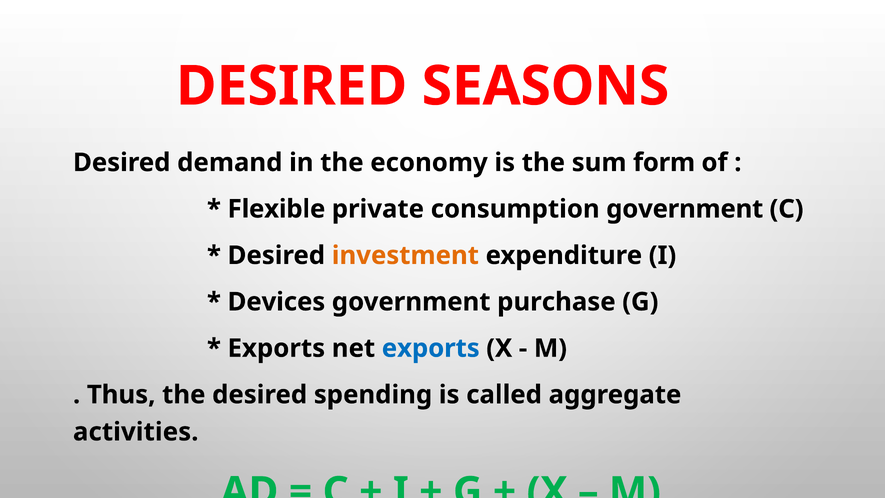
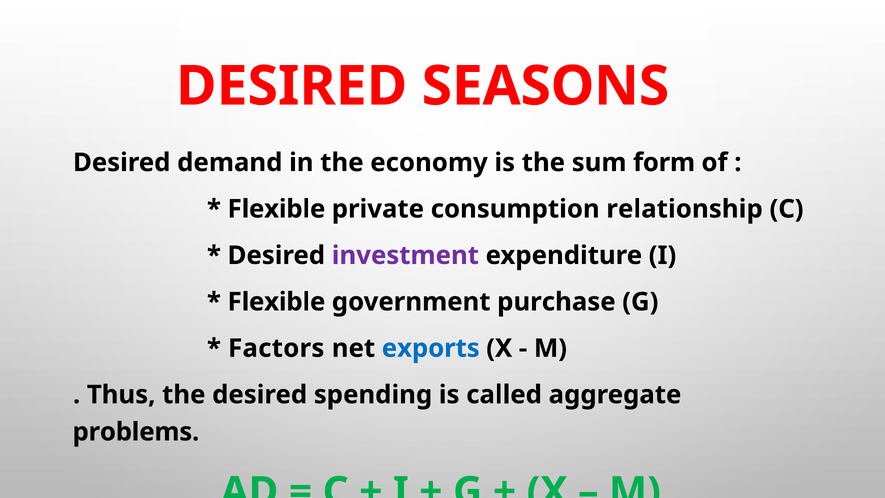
consumption government: government -> relationship
investment colour: orange -> purple
Devices at (276, 302): Devices -> Flexible
Exports at (276, 348): Exports -> Factors
activities: activities -> problems
